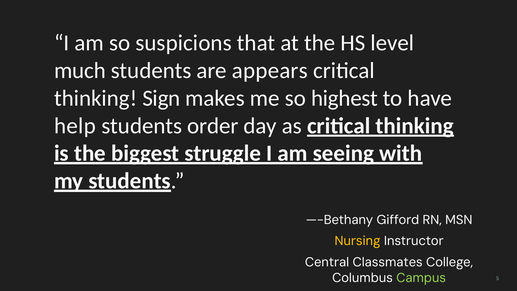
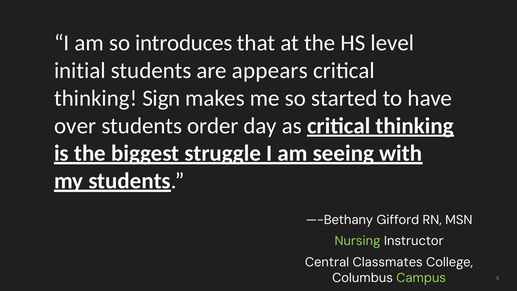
suspicions: suspicions -> introduces
much: much -> initial
highest: highest -> started
help: help -> over
Nursing colour: yellow -> light green
